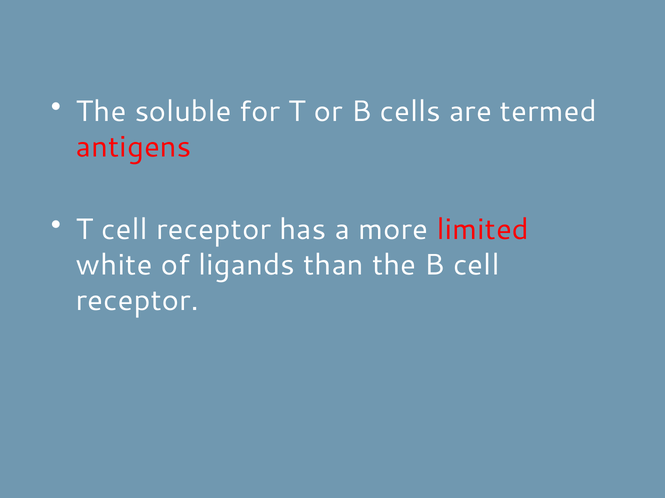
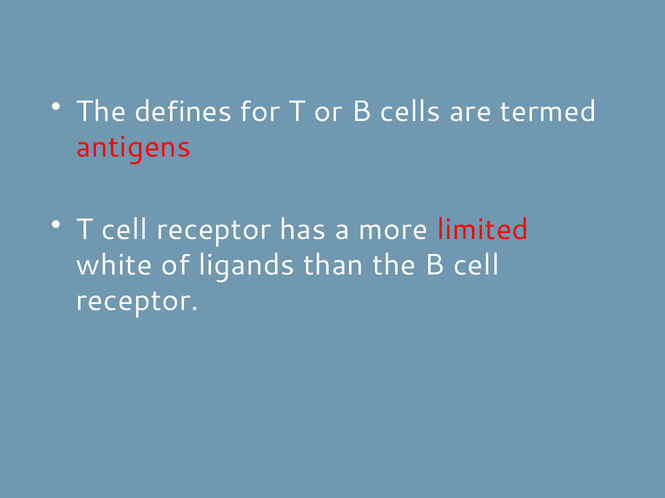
soluble: soluble -> defines
